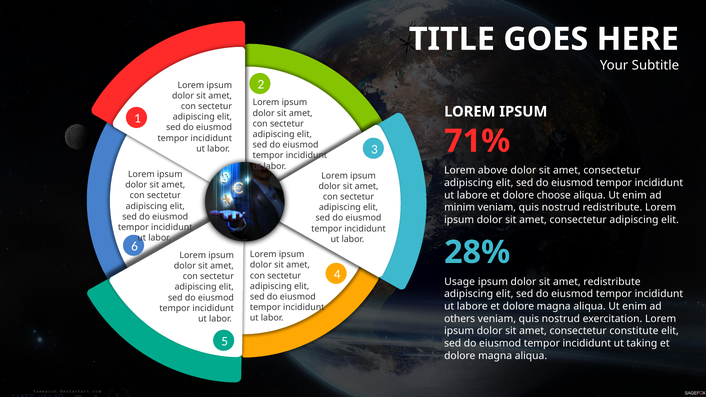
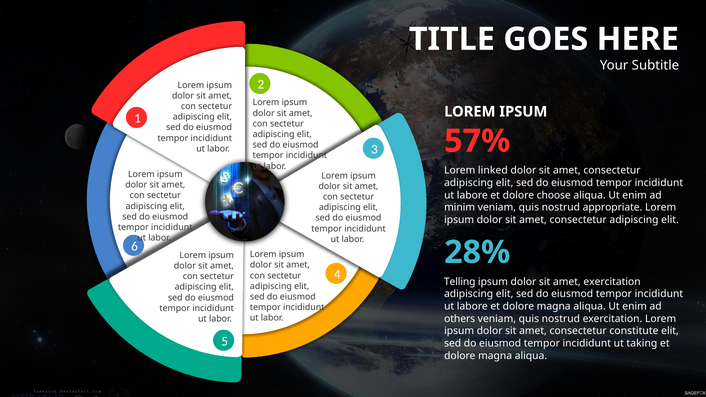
71%: 71% -> 57%
above: above -> linked
nostrud redistribute: redistribute -> appropriate
Usage: Usage -> Telling
amet redistribute: redistribute -> exercitation
